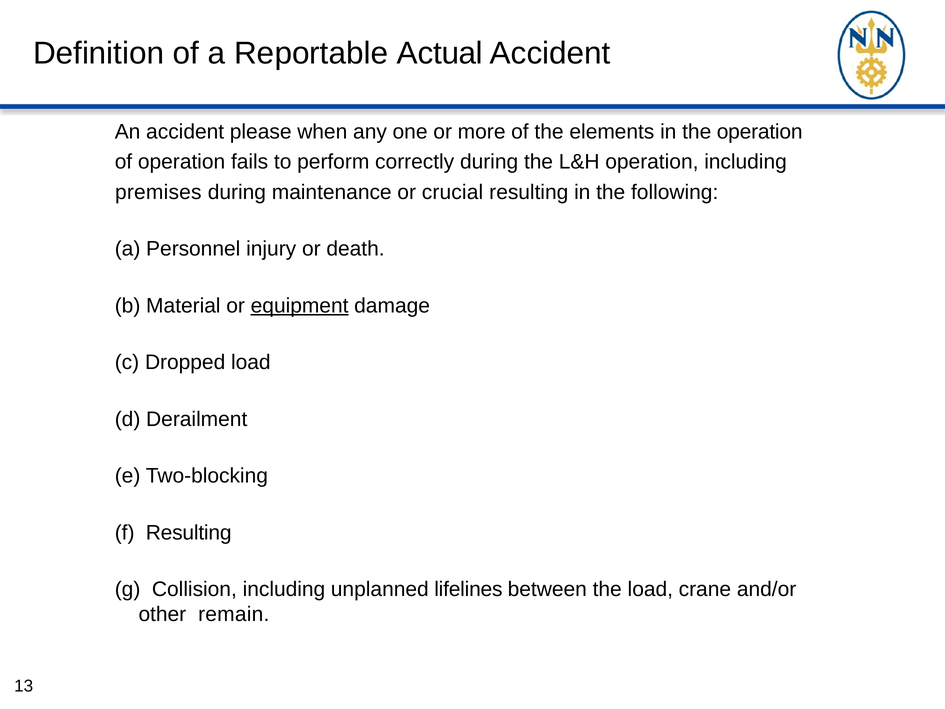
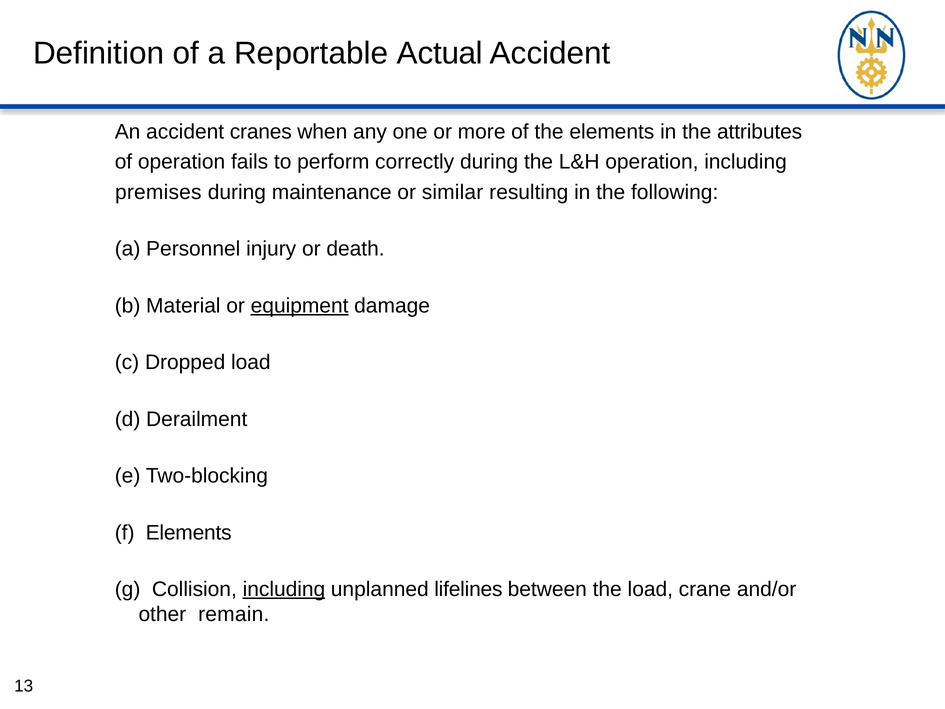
please: please -> cranes
the operation: operation -> attributes
crucial: crucial -> similar
f Resulting: Resulting -> Elements
including at (284, 589) underline: none -> present
